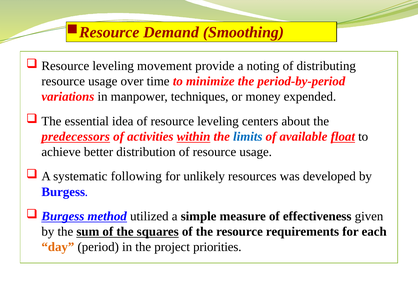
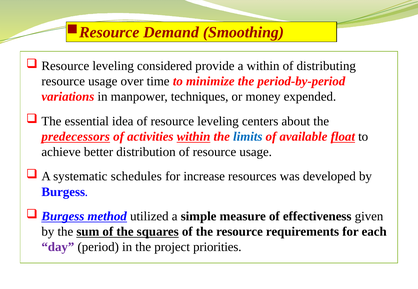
movement: movement -> considered
a noting: noting -> within
following: following -> schedules
unlikely: unlikely -> increase
day colour: orange -> purple
